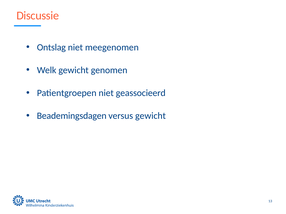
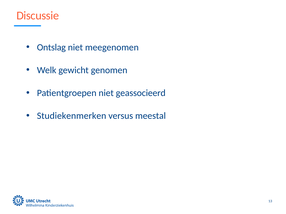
Beademingsdagen: Beademingsdagen -> Studiekenmerken
versus gewicht: gewicht -> meestal
